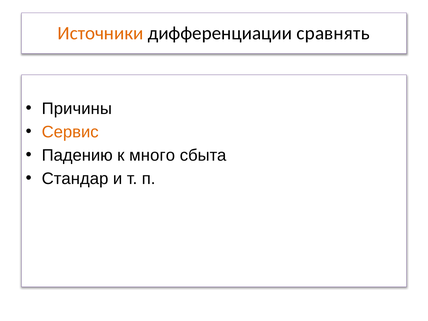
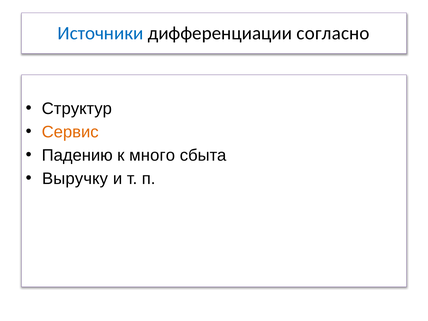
Источники colour: orange -> blue
сравнять: сравнять -> согласно
Причины: Причины -> Структур
Стандар: Стандар -> Выручку
